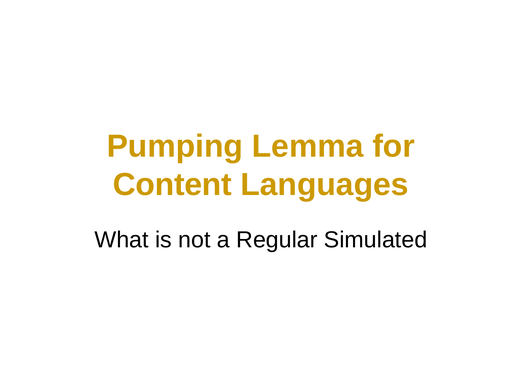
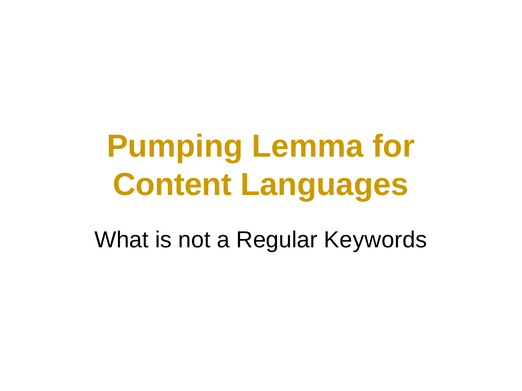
Simulated: Simulated -> Keywords
